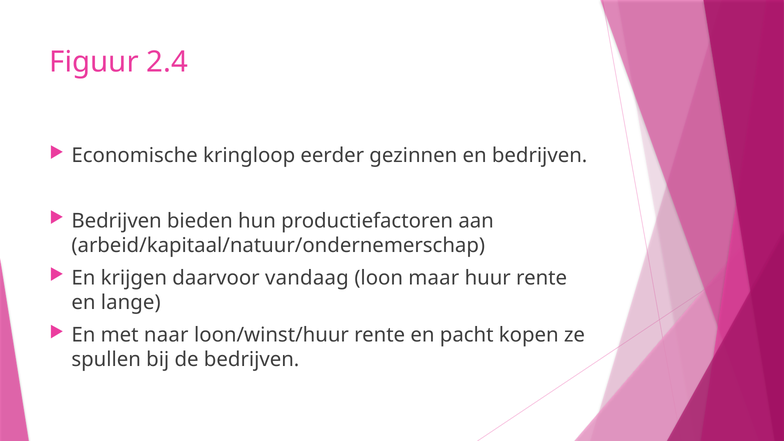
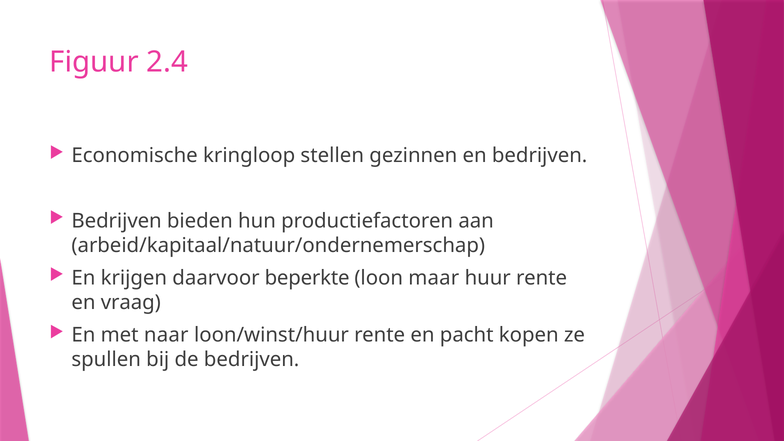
eerder: eerder -> stellen
vandaag: vandaag -> beperkte
lange: lange -> vraag
